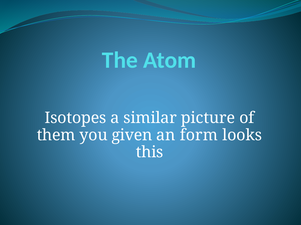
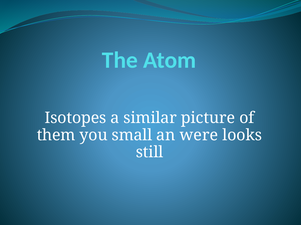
given: given -> small
form: form -> were
this: this -> still
